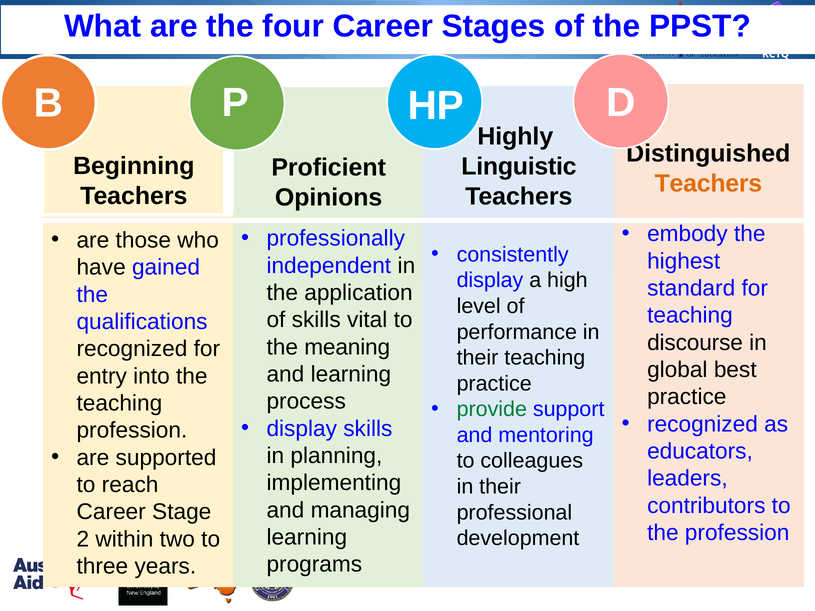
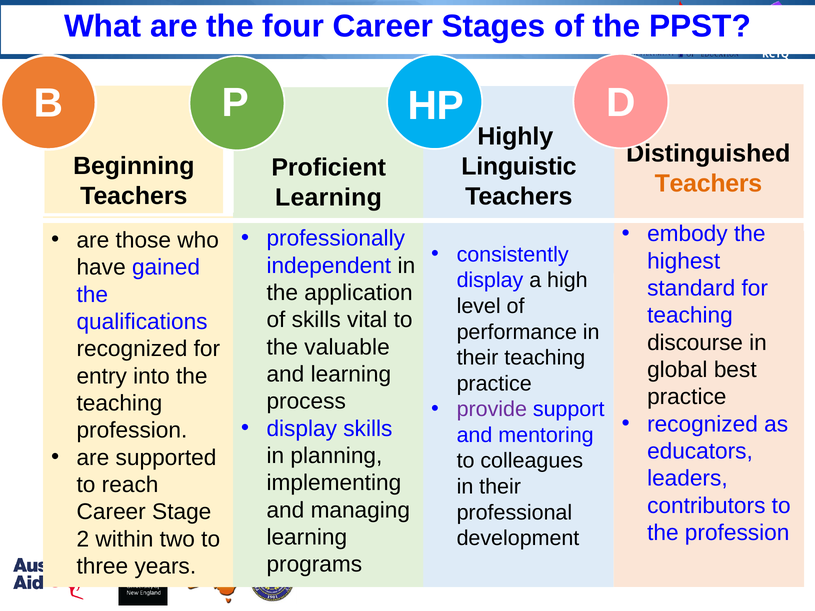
Opinions at (329, 197): Opinions -> Learning
meaning: meaning -> valuable
provide colour: green -> purple
